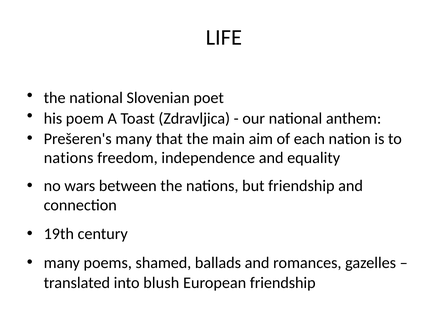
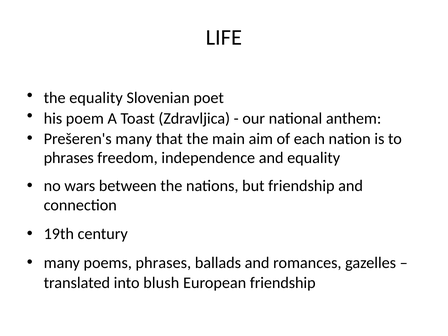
the national: national -> equality
nations at (69, 158): nations -> phrases
poems shamed: shamed -> phrases
